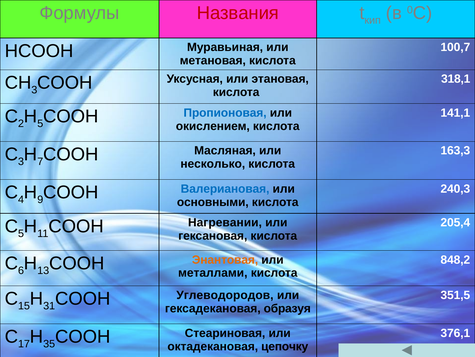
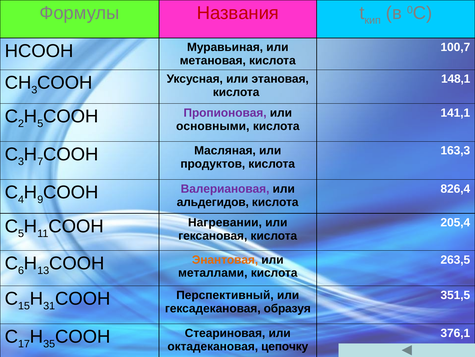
318,1: 318,1 -> 148,1
Пропионовая colour: blue -> purple
окислением: окислением -> основными
несколько: несколько -> продуктов
240,3: 240,3 -> 826,4
Валериановая colour: blue -> purple
основными: основными -> альдегидов
848,2: 848,2 -> 263,5
Углеводородов: Углеводородов -> Перспективный
